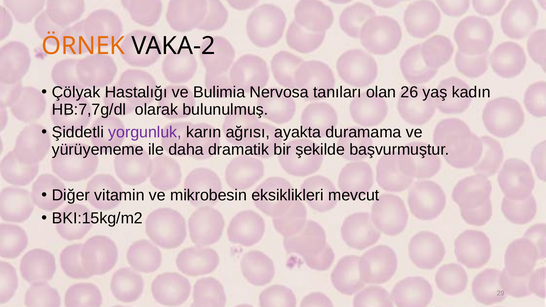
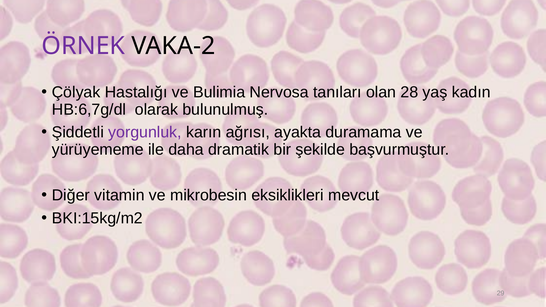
ÖRNEK colour: orange -> purple
26: 26 -> 28
HB:7,7g/dl: HB:7,7g/dl -> HB:6,7g/dl
